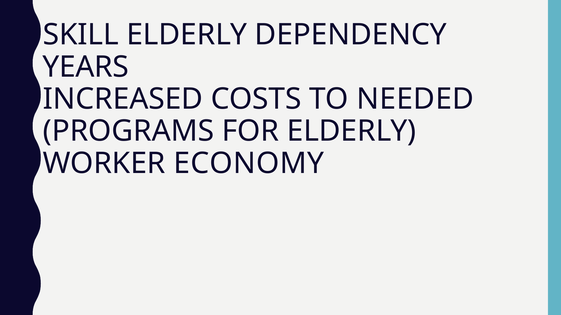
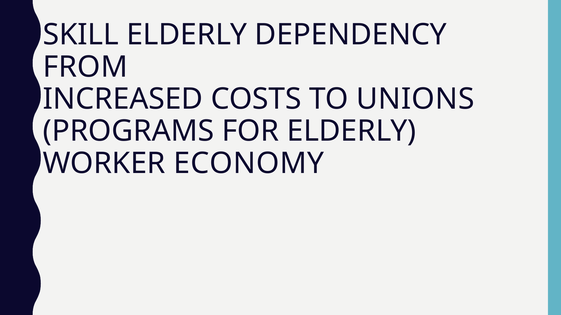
YEARS: YEARS -> FROM
NEEDED: NEEDED -> UNIONS
